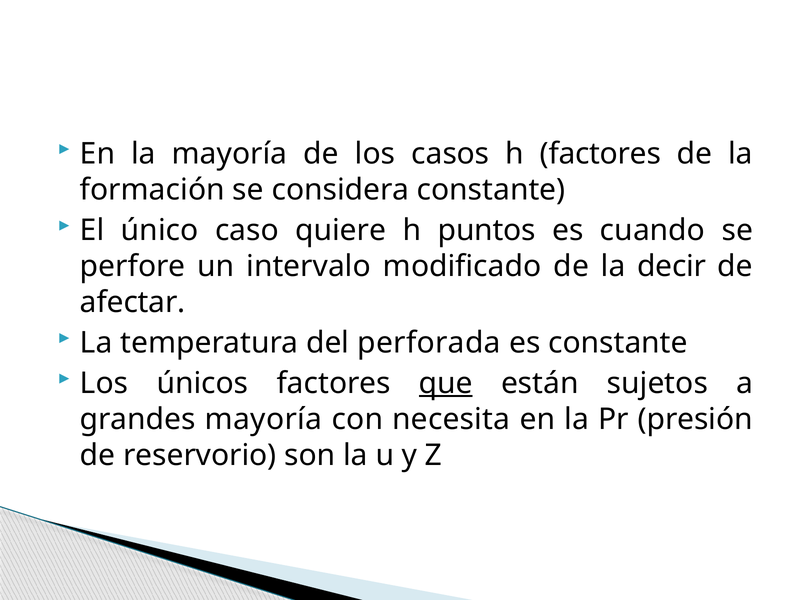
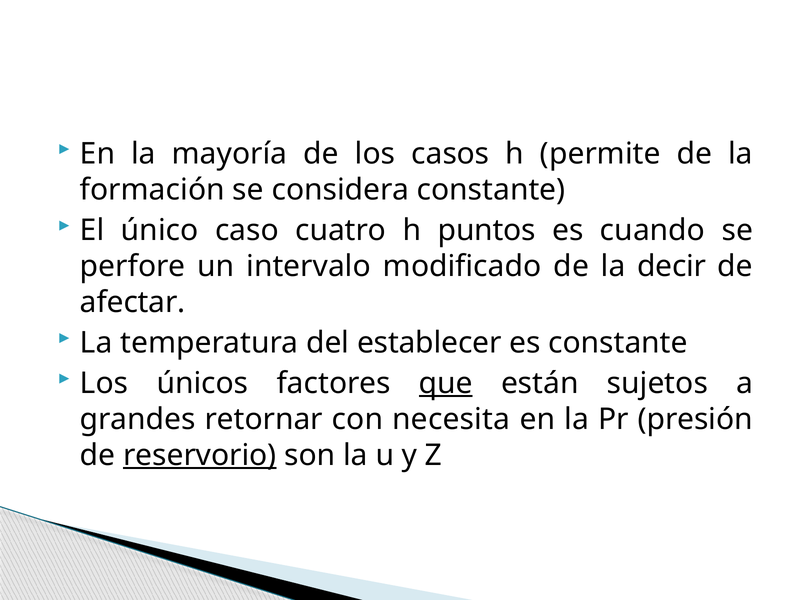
h factores: factores -> permite
quiere: quiere -> cuatro
perforada: perforada -> establecer
grandes mayoría: mayoría -> retornar
reservorio underline: none -> present
